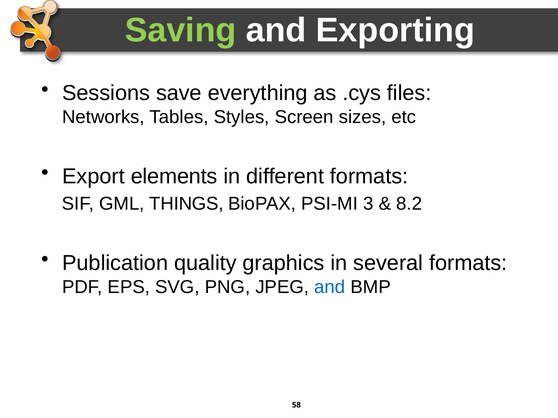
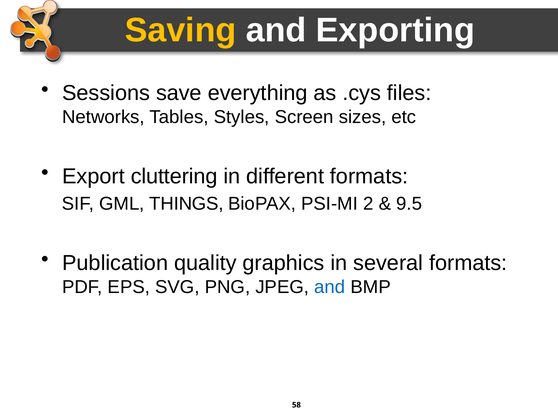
Saving colour: light green -> yellow
elements: elements -> cluttering
3: 3 -> 2
8.2: 8.2 -> 9.5
